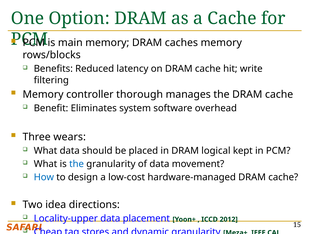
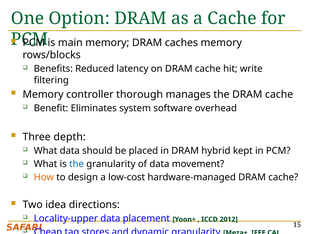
wears: wears -> depth
logical: logical -> hybrid
How colour: blue -> orange
